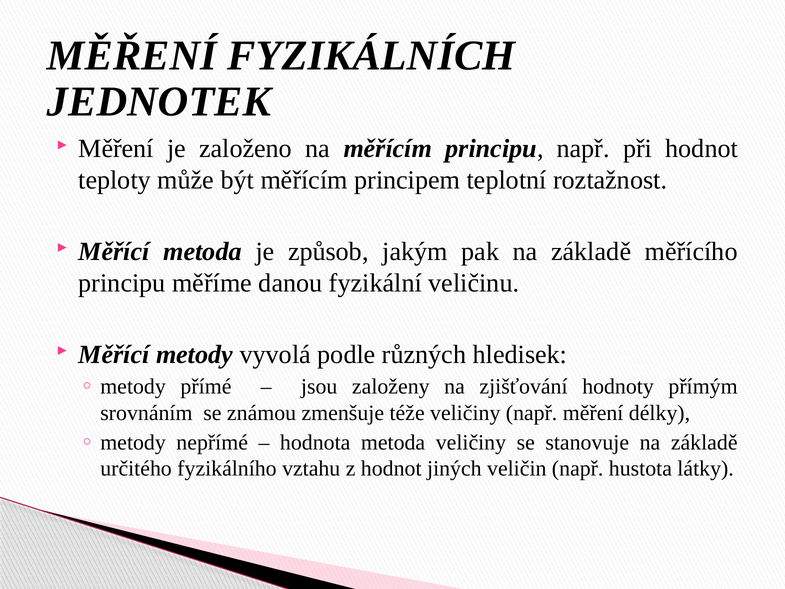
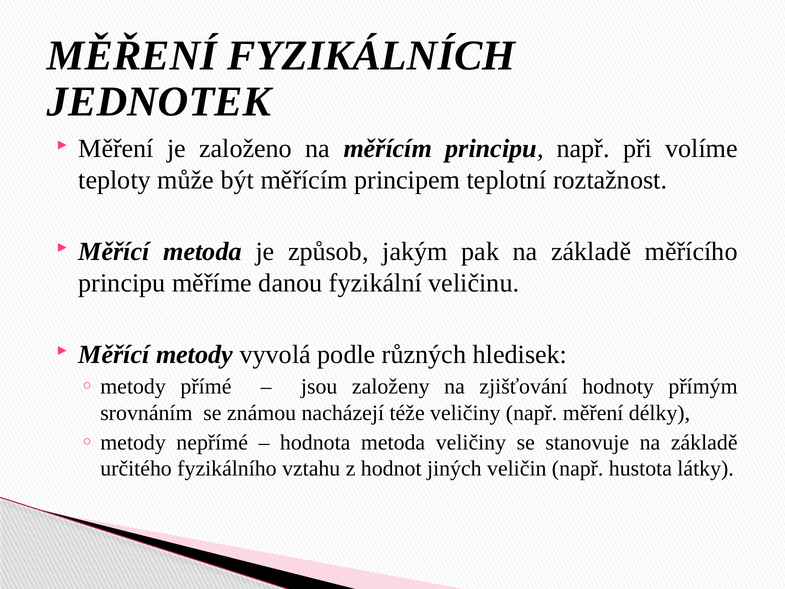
při hodnot: hodnot -> volíme
zmenšuje: zmenšuje -> nacházejí
